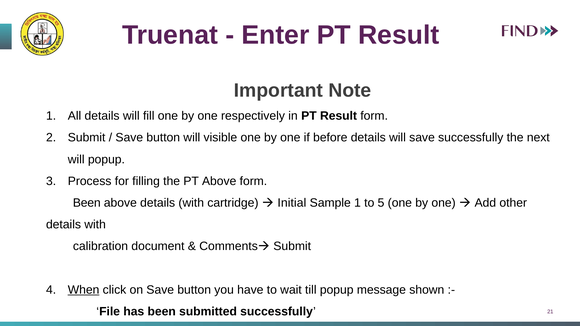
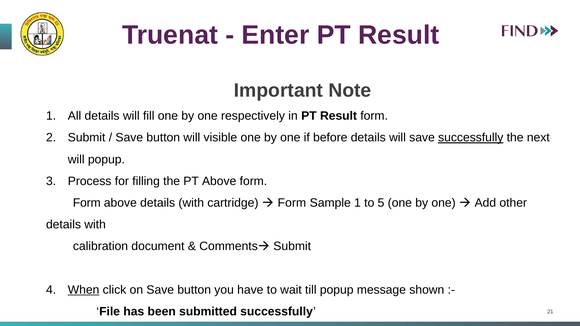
successfully at (471, 138) underline: none -> present
Been at (87, 203): Been -> Form
Initial at (292, 203): Initial -> Form
